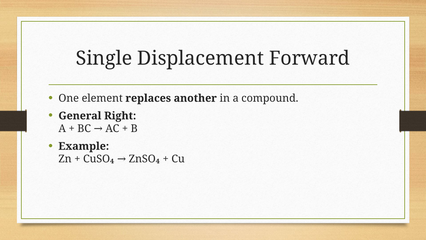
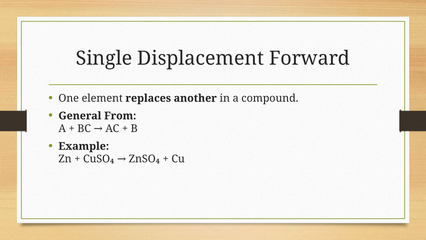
Right: Right -> From
